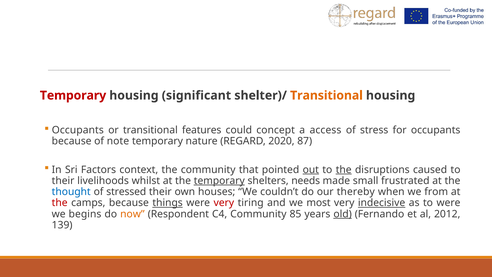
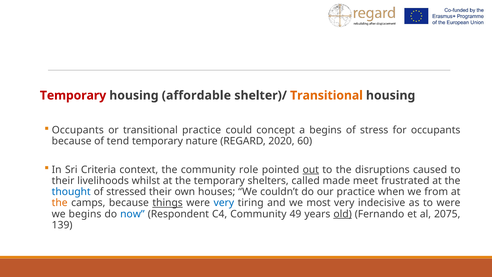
significant: significant -> affordable
transitional features: features -> practice
a access: access -> begins
note: note -> tend
87: 87 -> 60
Factors: Factors -> Criteria
that: that -> role
the at (344, 169) underline: present -> none
temporary at (219, 181) underline: present -> none
needs: needs -> called
small: small -> meet
our thereby: thereby -> practice
the at (60, 203) colour: red -> orange
very at (224, 203) colour: red -> blue
indecisive underline: present -> none
now colour: orange -> blue
85: 85 -> 49
2012: 2012 -> 2075
